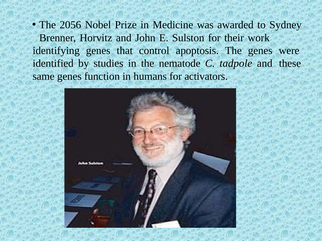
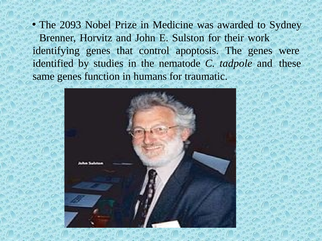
2056: 2056 -> 2093
activators: activators -> traumatic
